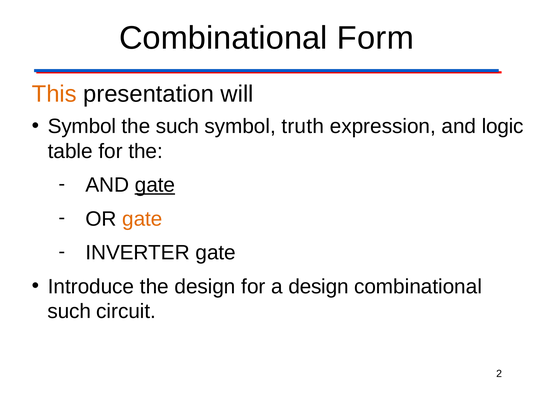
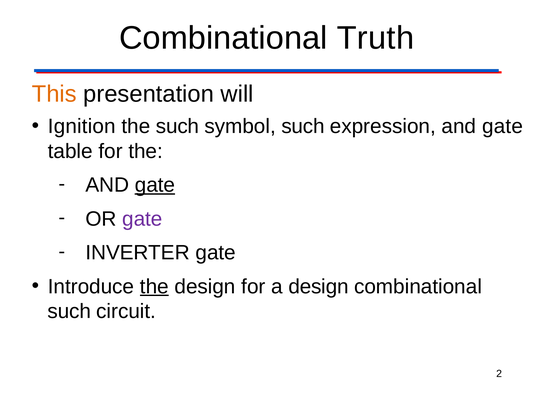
Form: Form -> Truth
Symbol at (82, 127): Symbol -> Ignition
symbol truth: truth -> such
expression and logic: logic -> gate
gate at (142, 219) colour: orange -> purple
the at (154, 287) underline: none -> present
